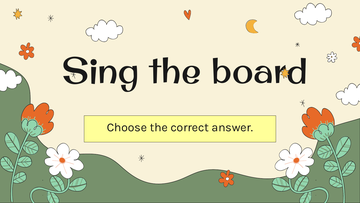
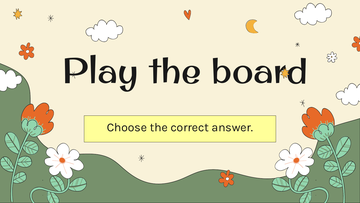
Sing: Sing -> Play
